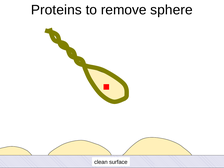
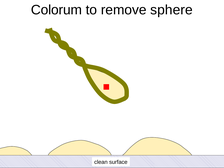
Proteins: Proteins -> Colorum
